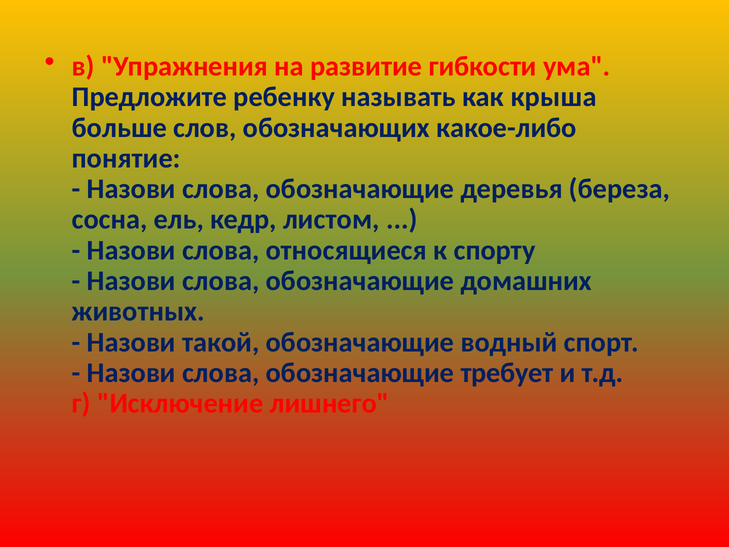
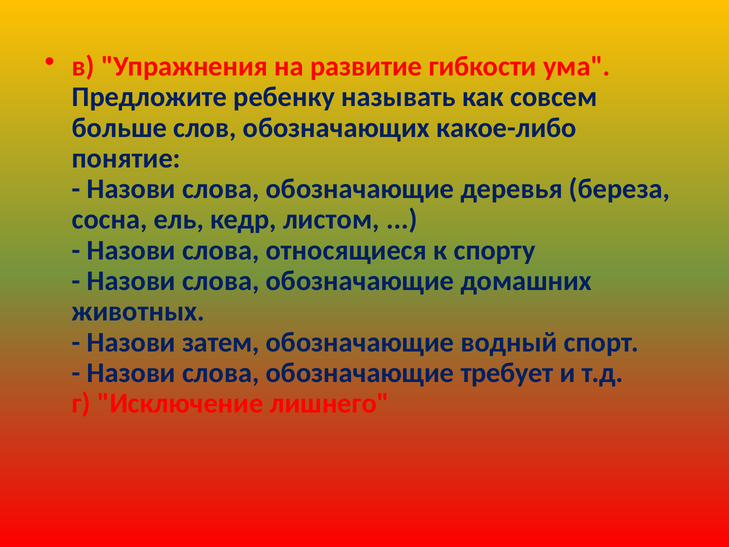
крыша: крыша -> совсем
такой: такой -> затем
